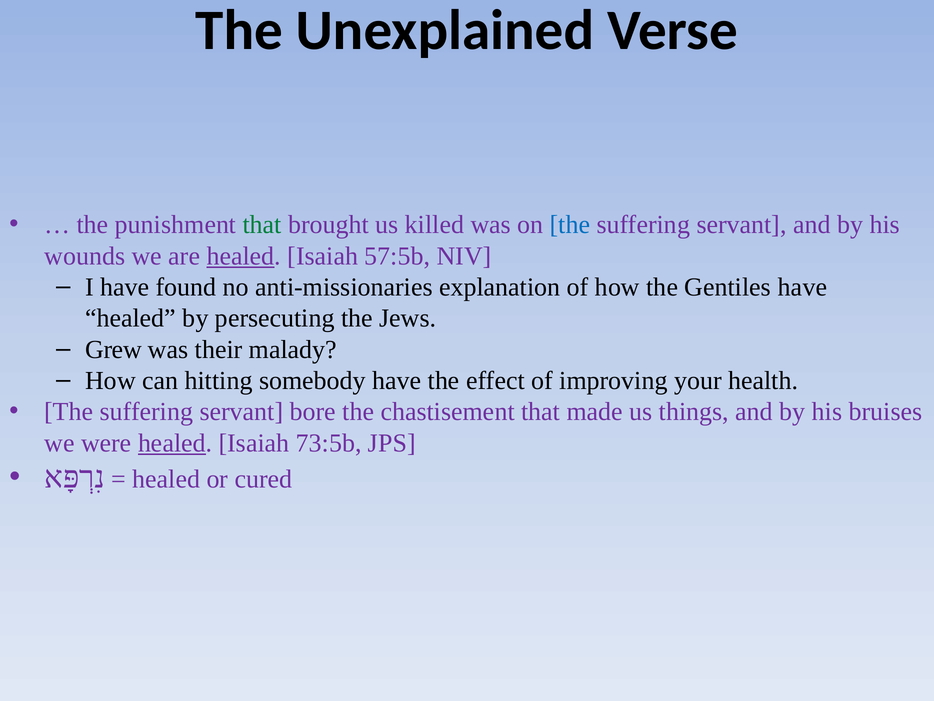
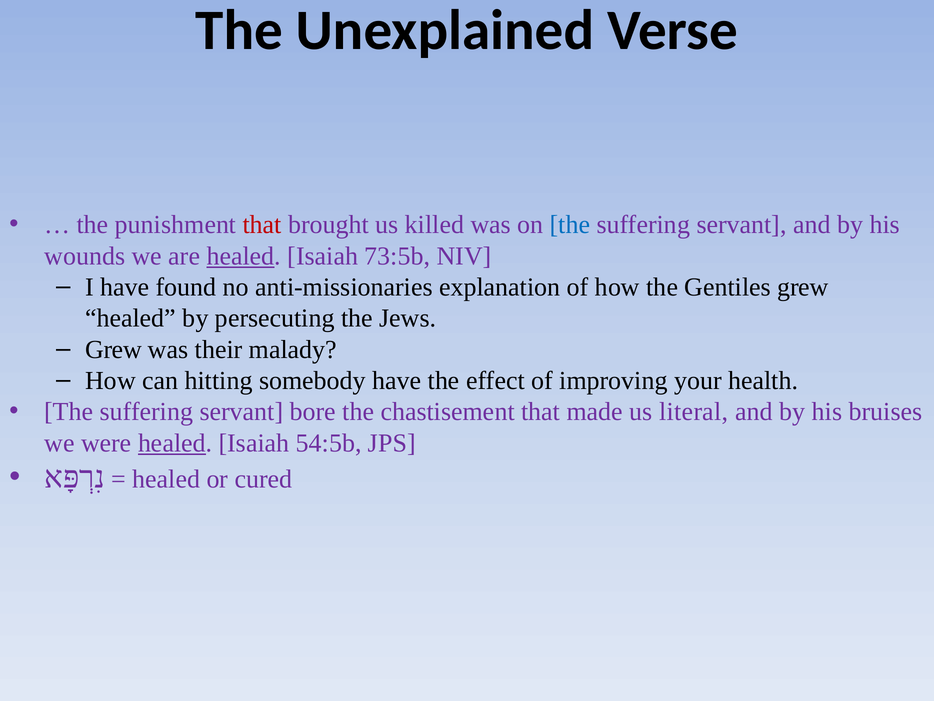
that at (262, 225) colour: green -> red
57:5b: 57:5b -> 73:5b
Gentiles have: have -> grew
things: things -> literal
73:5b: 73:5b -> 54:5b
